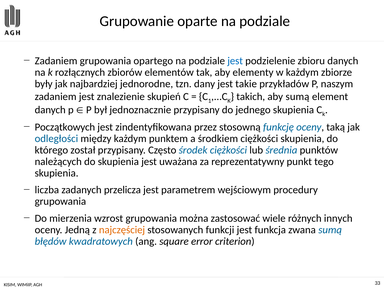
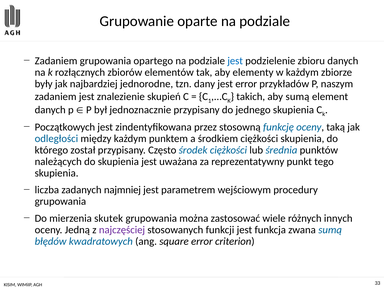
jest takie: takie -> error
przelicza: przelicza -> najmniej
wzrost: wzrost -> skutek
najczęściej colour: orange -> purple
